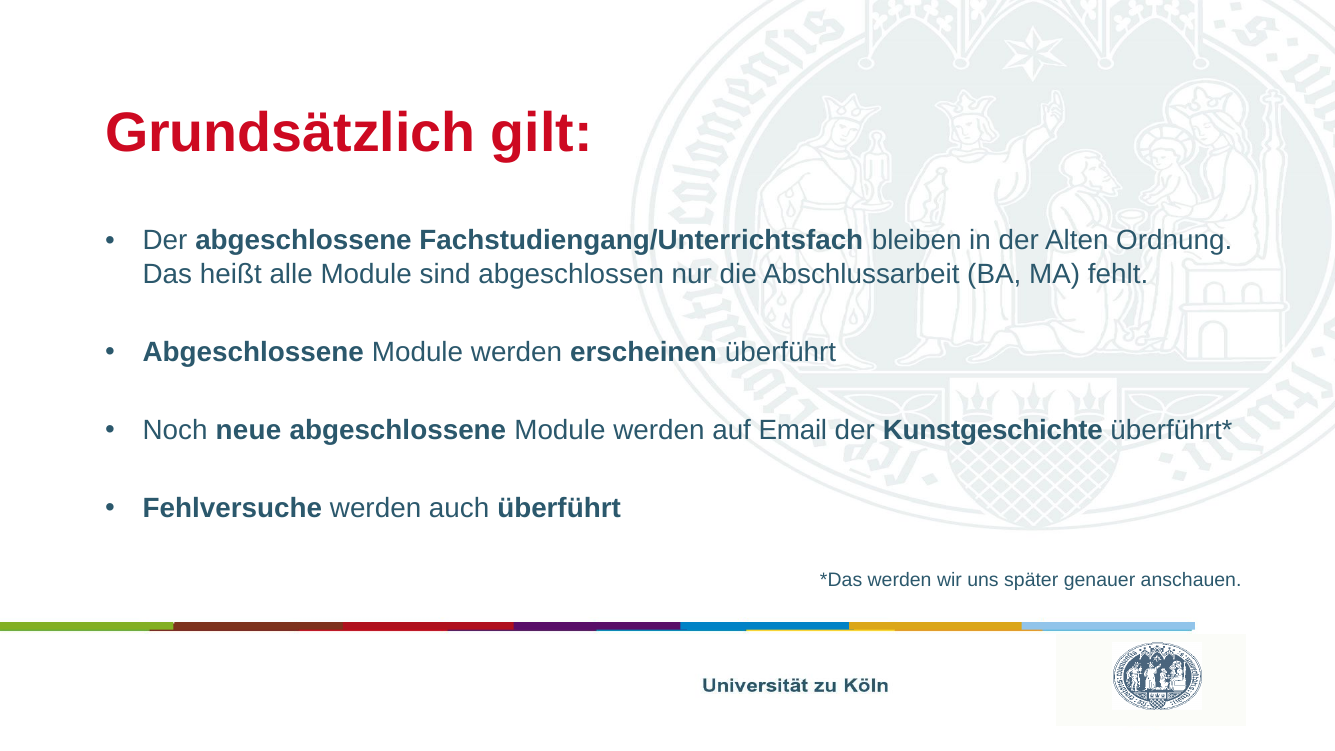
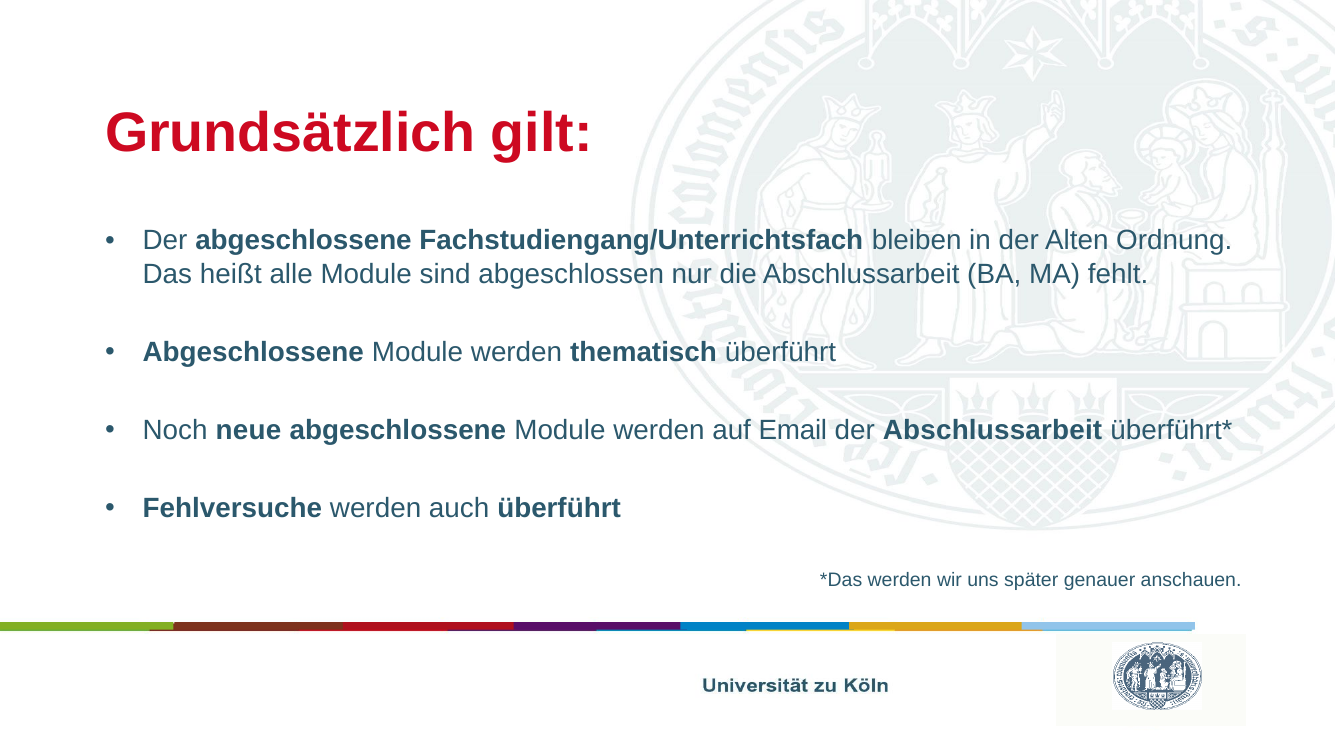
erscheinen: erscheinen -> thematisch
der Kunstgeschichte: Kunstgeschichte -> Abschlussarbeit
